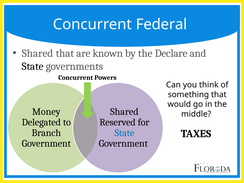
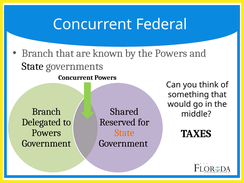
Shared at (38, 53): Shared -> Branch
the Declare: Declare -> Powers
Money at (46, 112): Money -> Branch
Branch at (46, 133): Branch -> Powers
State at (124, 133) colour: blue -> orange
